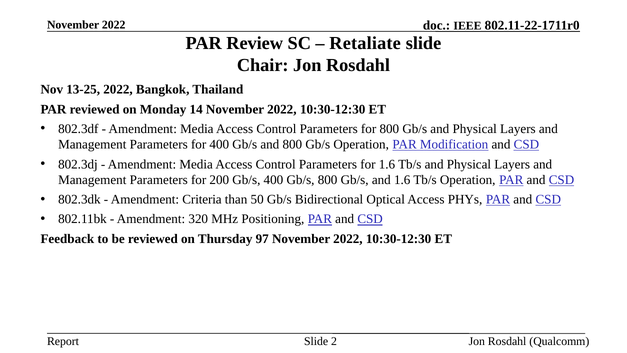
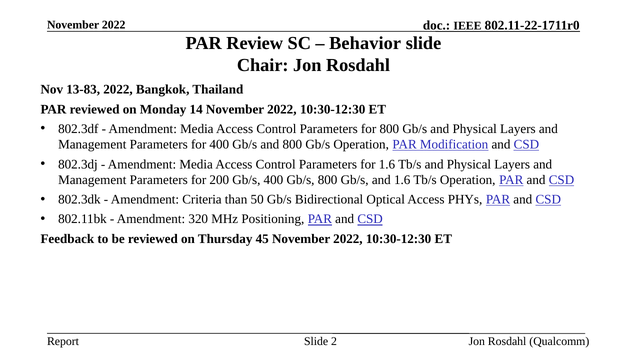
Retaliate: Retaliate -> Behavior
13-25: 13-25 -> 13-83
97: 97 -> 45
